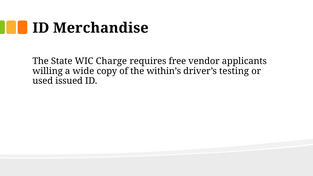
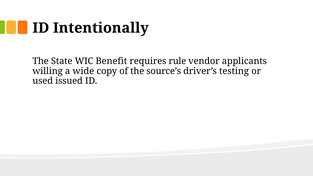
Merchandise: Merchandise -> Intentionally
Charge: Charge -> Benefit
free: free -> rule
within’s: within’s -> source’s
